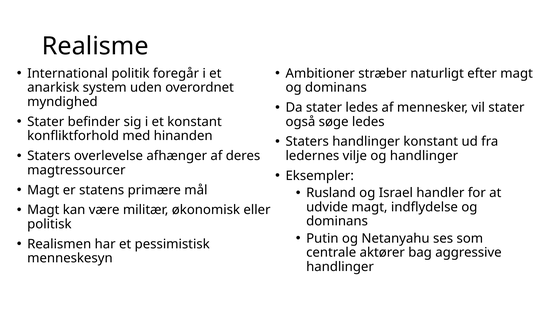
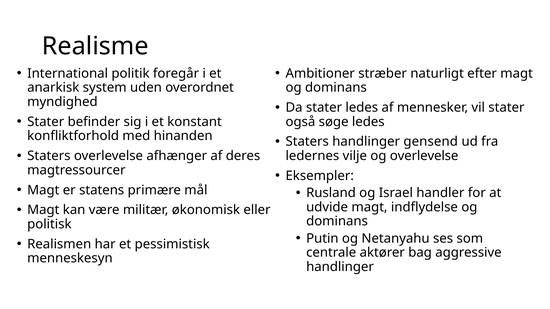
handlinger konstant: konstant -> gensend
og handlinger: handlinger -> overlevelse
